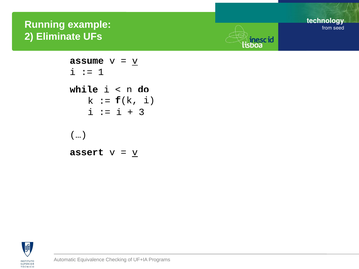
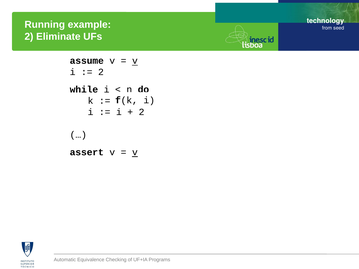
1 at (101, 72): 1 -> 2
3 at (142, 112): 3 -> 2
